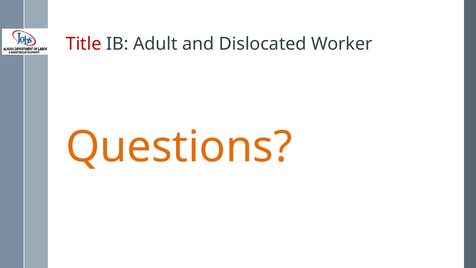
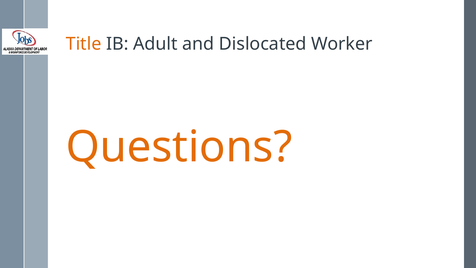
Title colour: red -> orange
